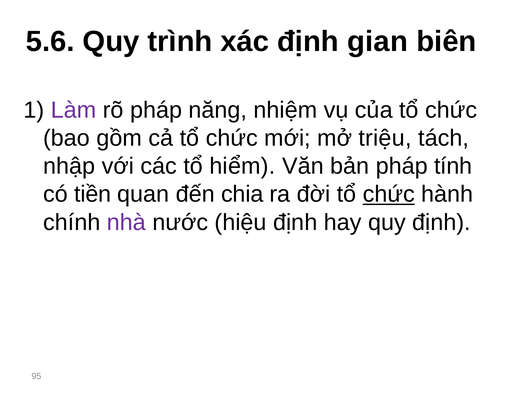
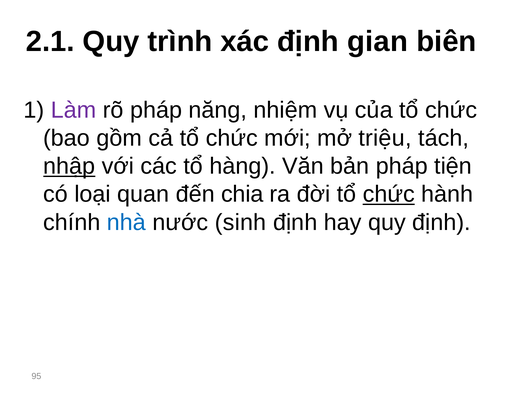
5.6: 5.6 -> 2.1
nhập underline: none -> present
hiểm: hiểm -> hàng
tính: tính -> tiện
tiền: tiền -> loại
nhà colour: purple -> blue
hiệu: hiệu -> sinh
